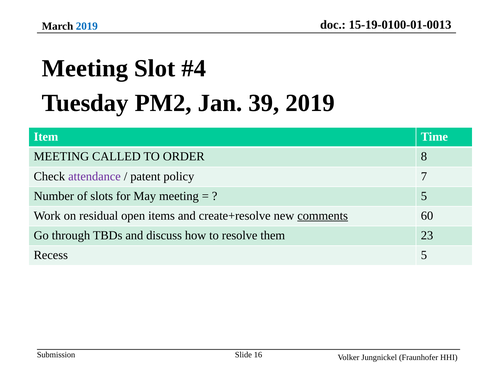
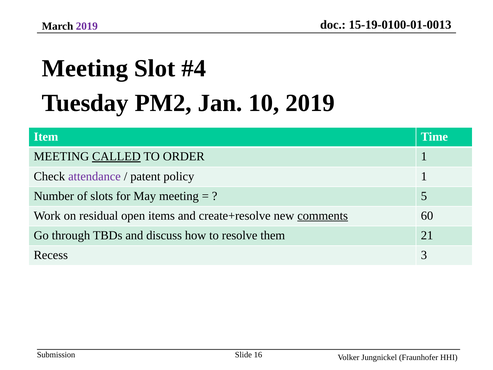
2019 at (87, 26) colour: blue -> purple
39: 39 -> 10
CALLED underline: none -> present
ORDER 8: 8 -> 1
policy 7: 7 -> 1
23: 23 -> 21
Recess 5: 5 -> 3
